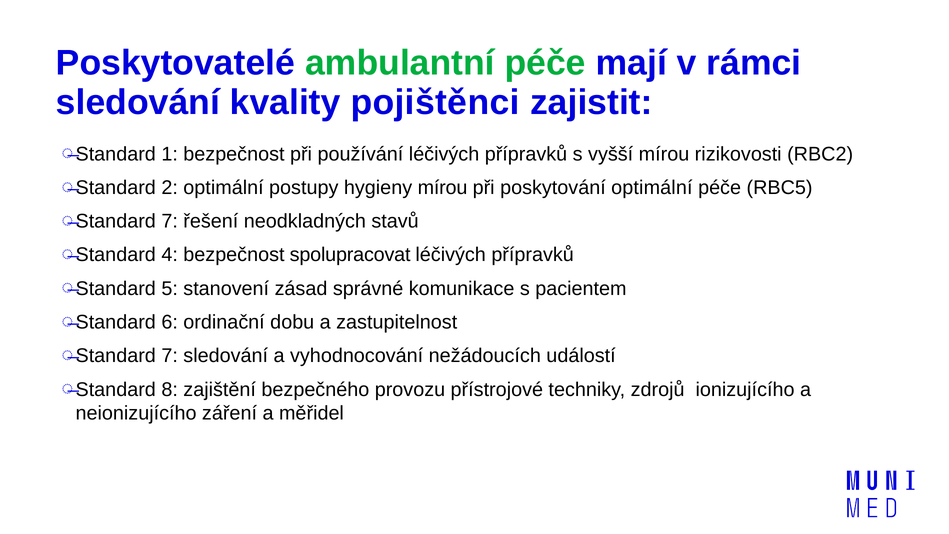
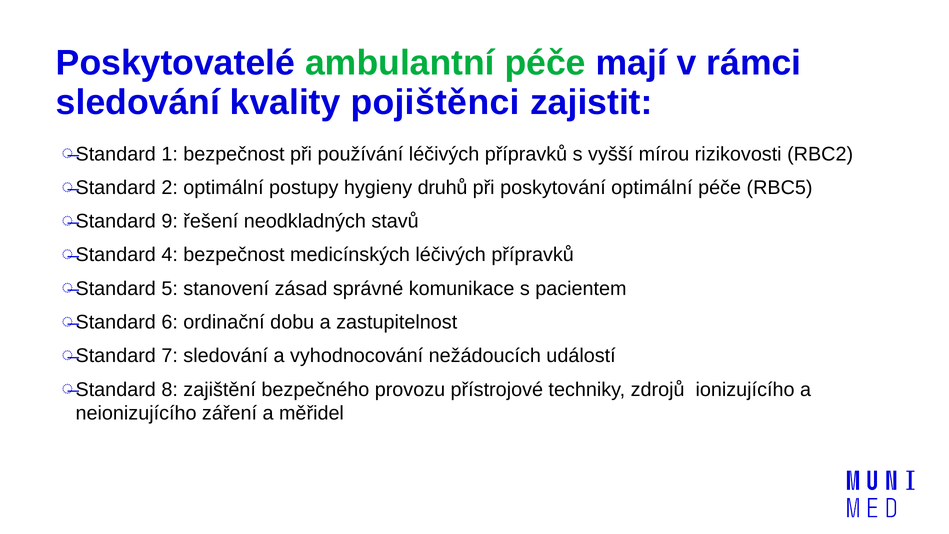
hygieny mírou: mírou -> druhů
7 at (170, 221): 7 -> 9
spolupracovat: spolupracovat -> medicínských
